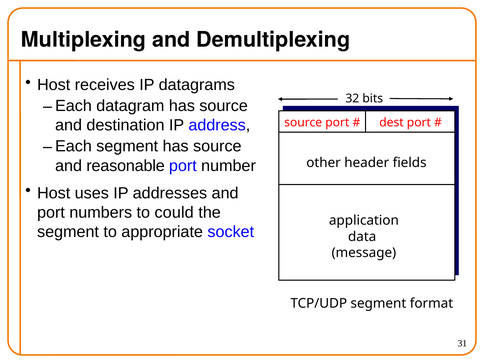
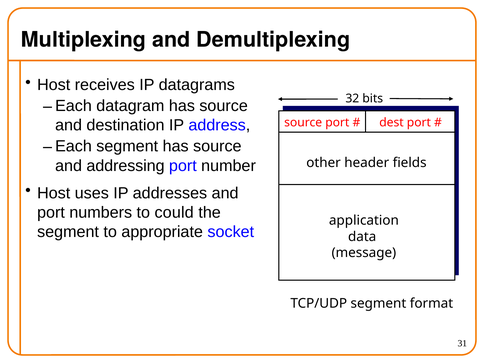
reasonable: reasonable -> addressing
